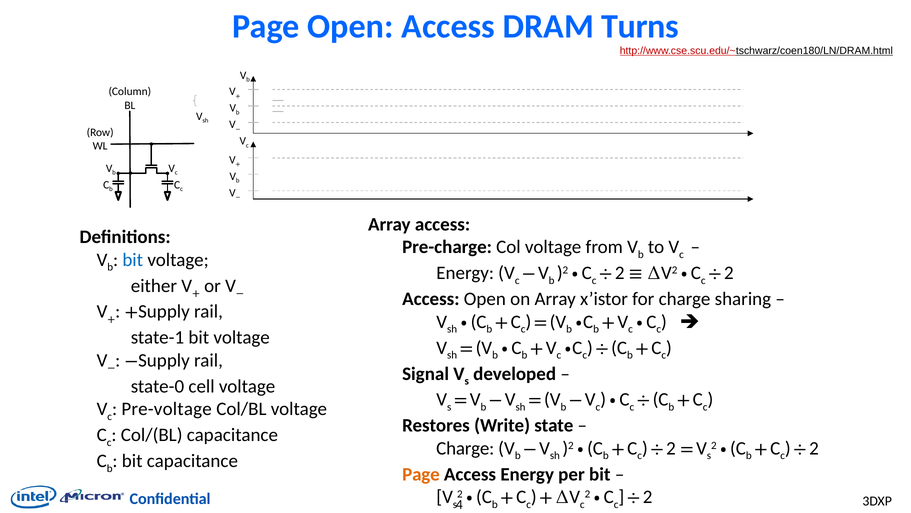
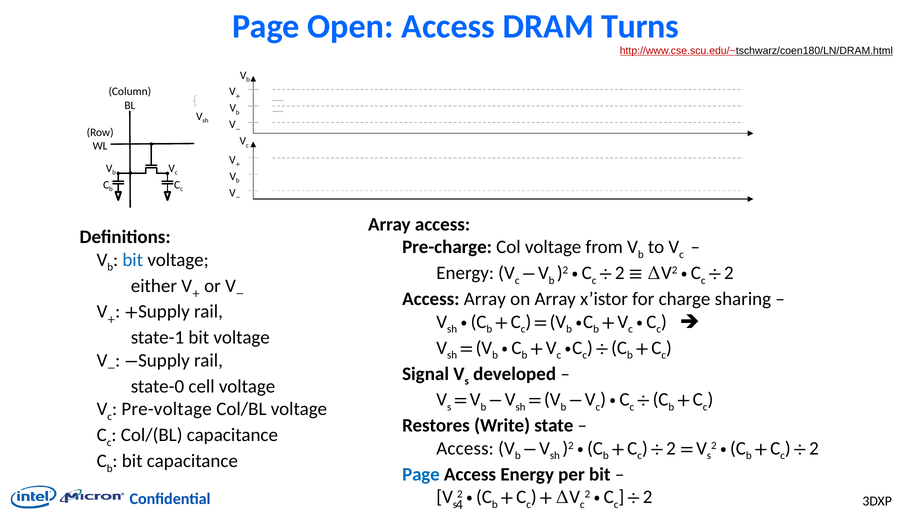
Access Open: Open -> Array
Charge at (465, 448): Charge -> Access
Page at (421, 474) colour: orange -> blue
